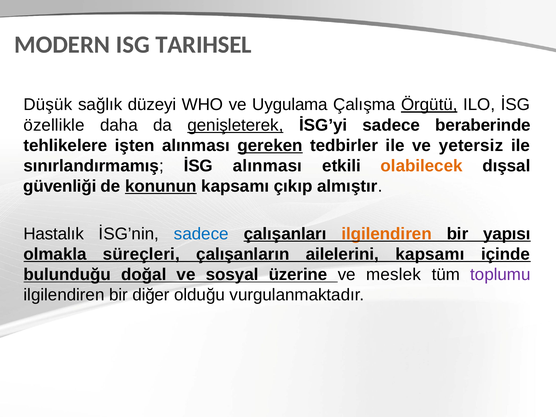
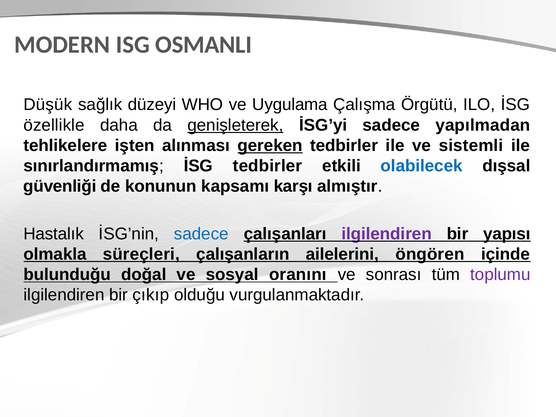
TARIHSEL: TARIHSEL -> OSMANLI
Örgütü underline: present -> none
beraberinde: beraberinde -> yapılmadan
yetersiz: yetersiz -> sistemli
İSG alınması: alınması -> tedbirler
olabilecek colour: orange -> blue
konunun underline: present -> none
çıkıp: çıkıp -> karşı
ilgilendiren at (387, 234) colour: orange -> purple
ailelerini kapsamı: kapsamı -> öngören
üzerine: üzerine -> oranını
meslek: meslek -> sonrası
diğer: diğer -> çıkıp
